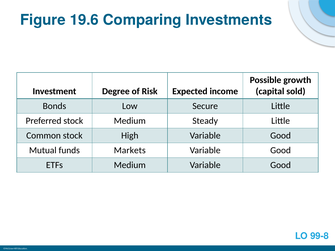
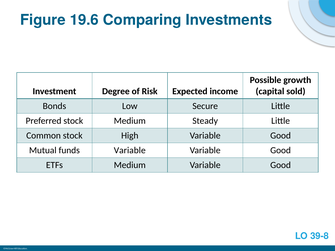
funds Markets: Markets -> Variable
99-8: 99-8 -> 39-8
